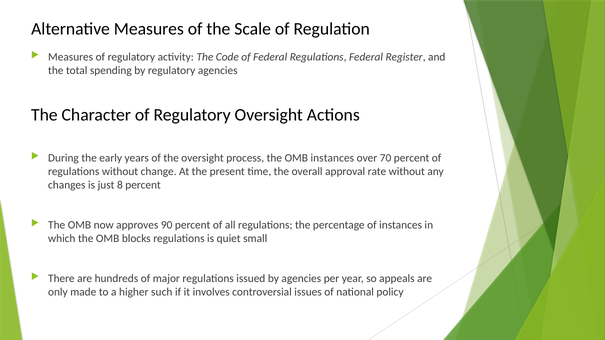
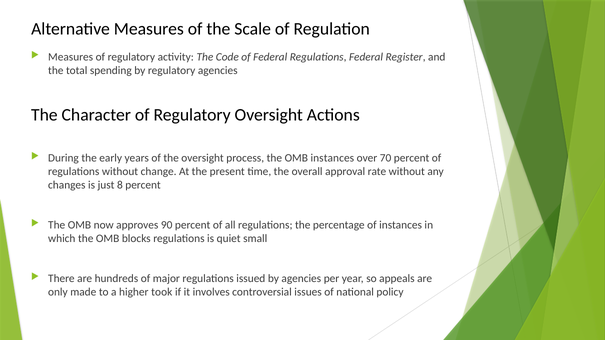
such: such -> took
